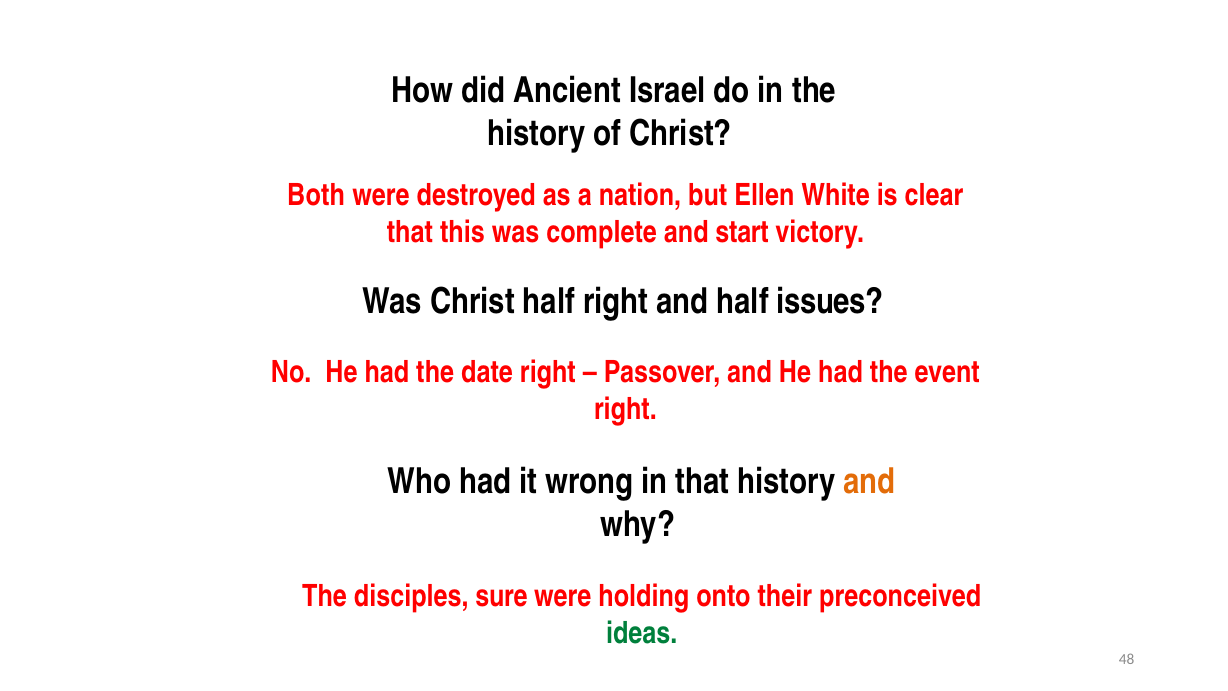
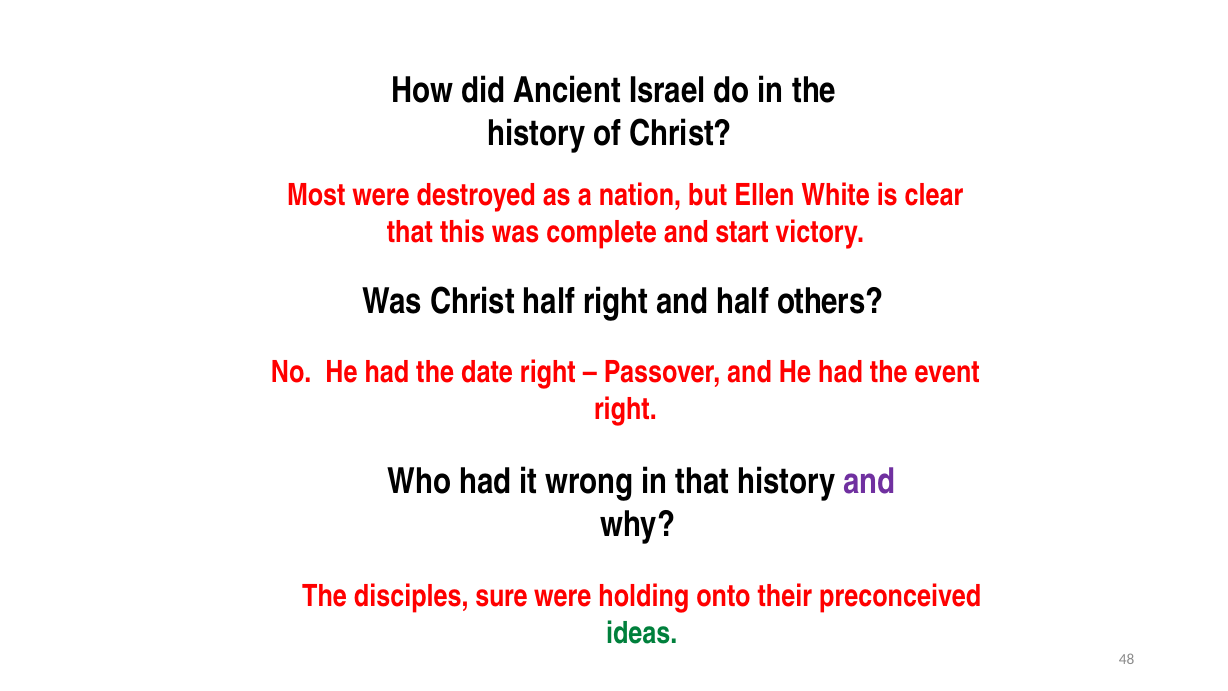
Both: Both -> Most
issues: issues -> others
and at (870, 481) colour: orange -> purple
